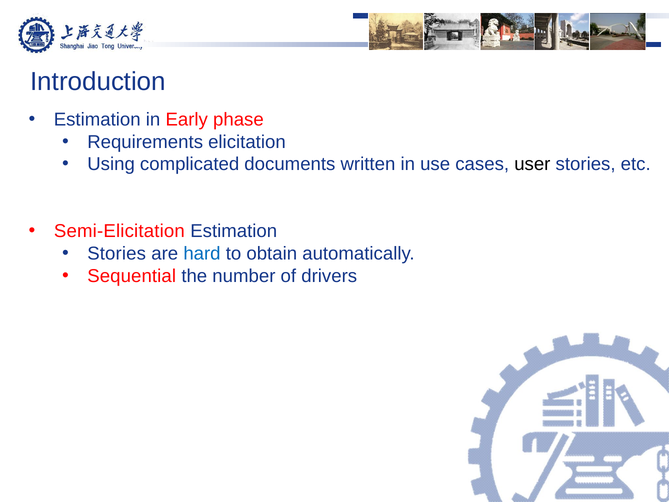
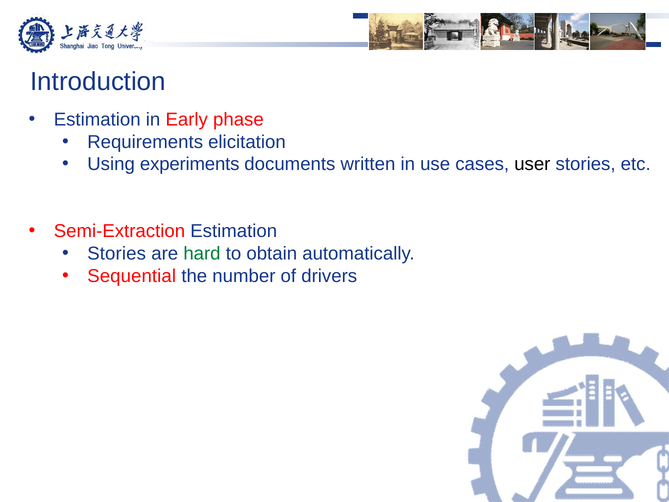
complicated: complicated -> experiments
Semi-Elicitation: Semi-Elicitation -> Semi-Extraction
hard colour: blue -> green
